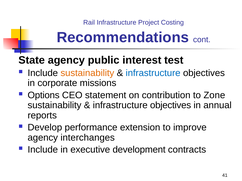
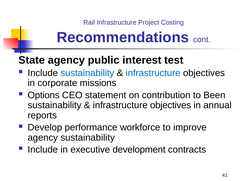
sustainability at (87, 73) colour: orange -> blue
Zone: Zone -> Been
extension: extension -> workforce
agency interchanges: interchanges -> sustainability
